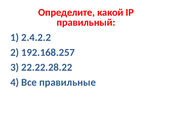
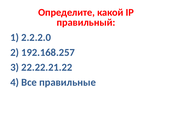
2.4.2.2: 2.4.2.2 -> 2.2.2.0
22.22.28.22: 22.22.28.22 -> 22.22.21.22
